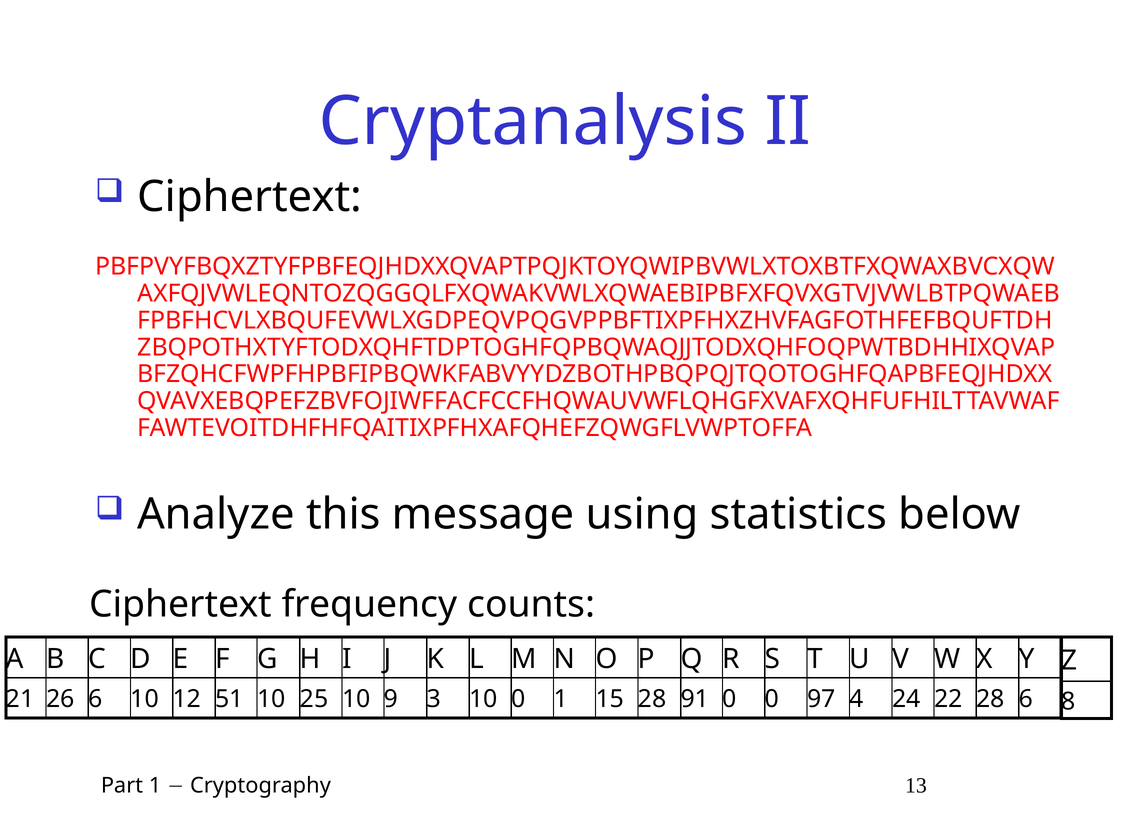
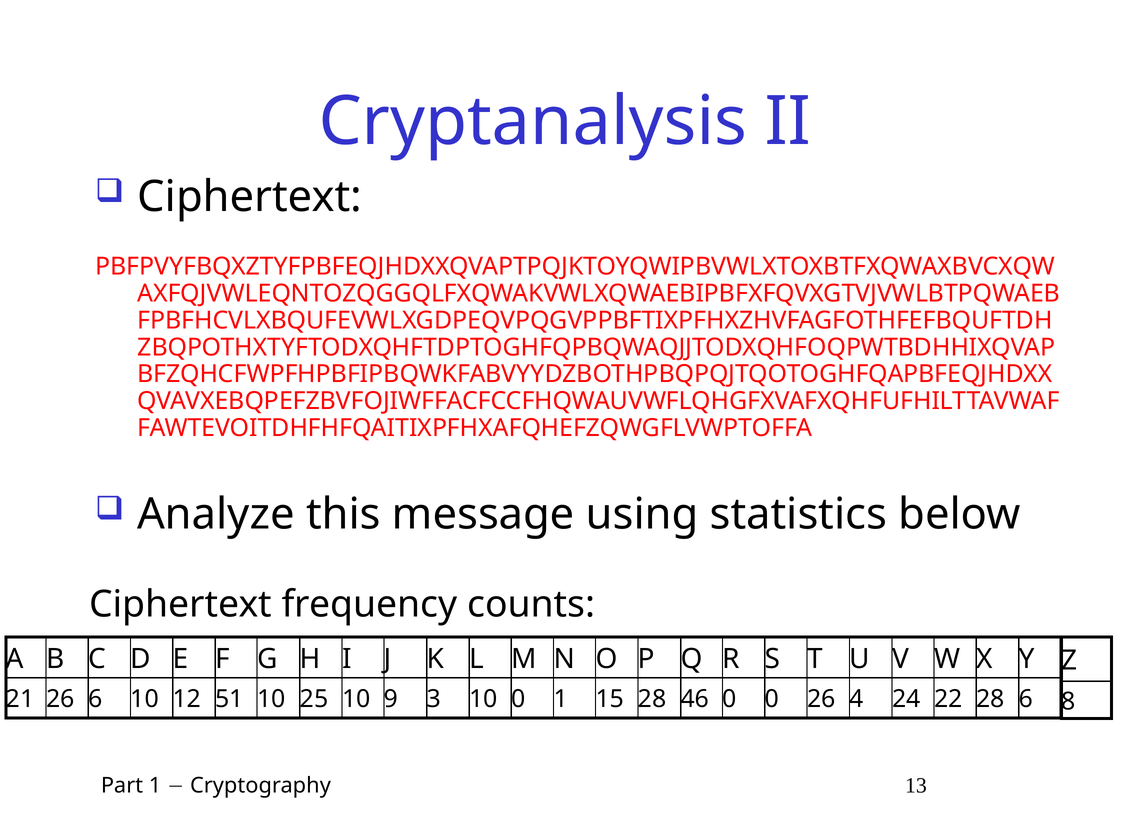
91: 91 -> 46
0 97: 97 -> 26
